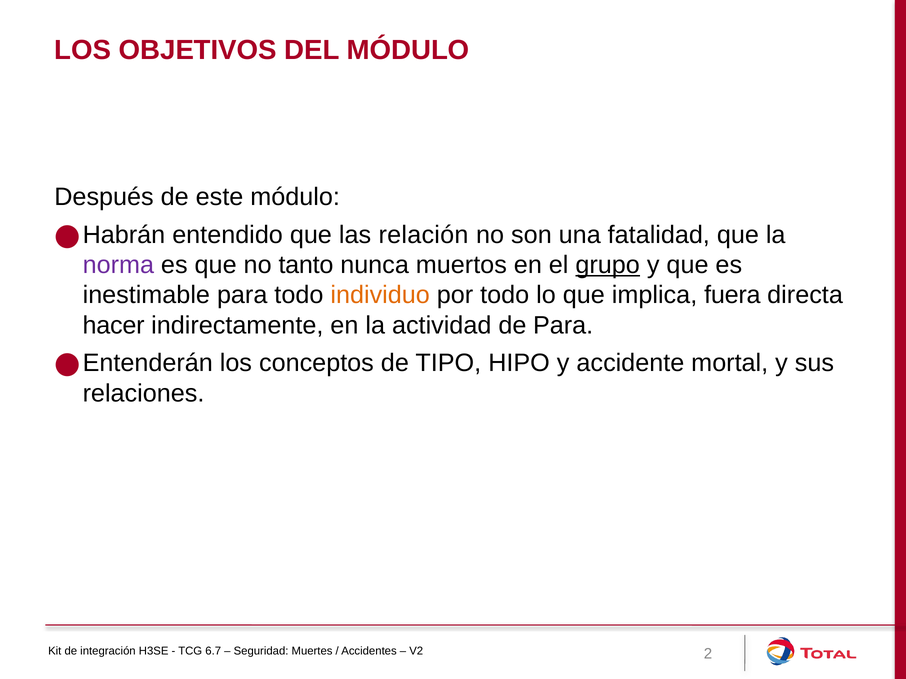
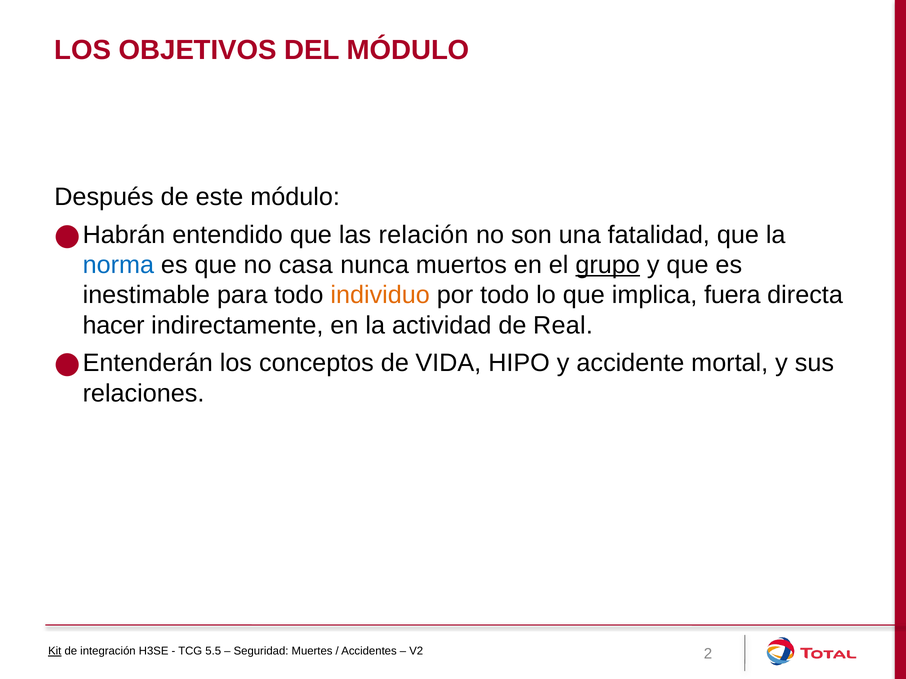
norma colour: purple -> blue
tanto: tanto -> casa
de Para: Para -> Real
TIPO: TIPO -> VIDA
Kit underline: none -> present
6.7: 6.7 -> 5.5
